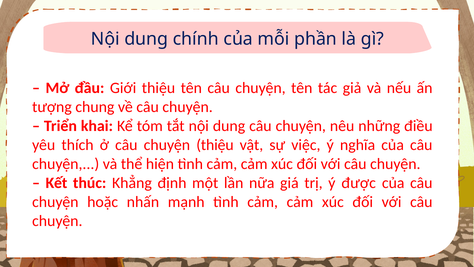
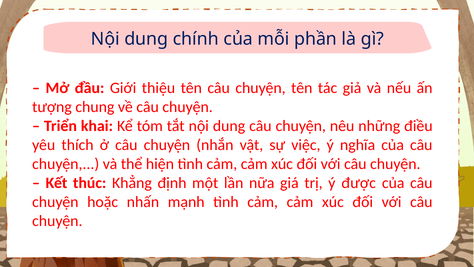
chuyện thiệu: thiệu -> nhắn
